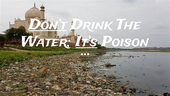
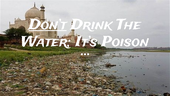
It’s underline: present -> none
